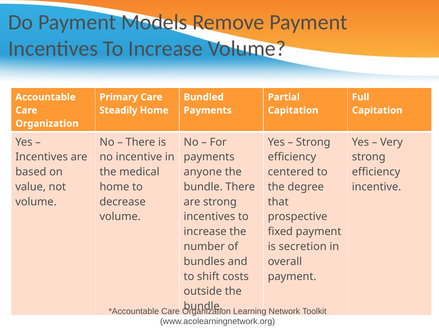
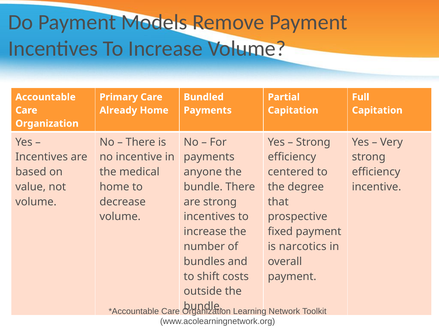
Steadily: Steadily -> Already
secretion: secretion -> narcotics
